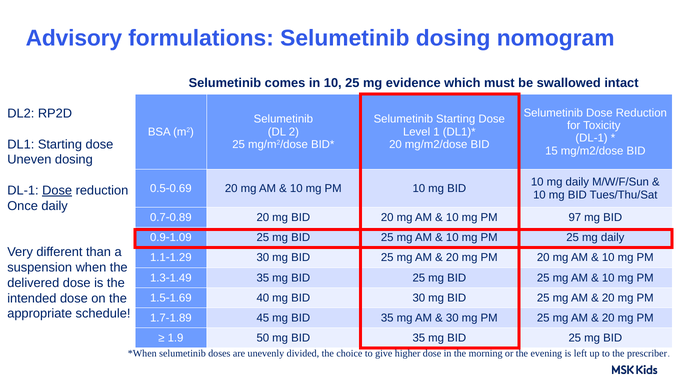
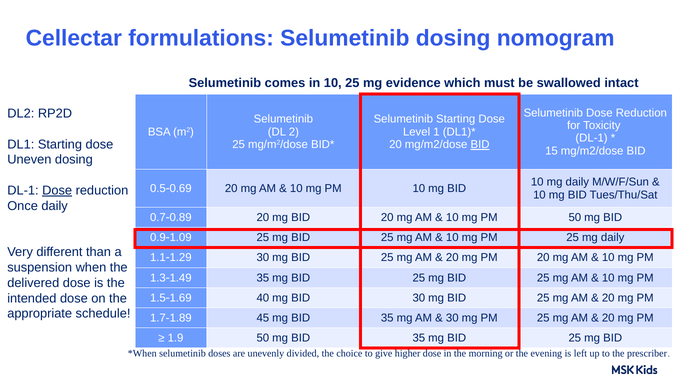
Advisory: Advisory -> Cellectar
BID at (480, 144) underline: none -> present
PM 97: 97 -> 50
